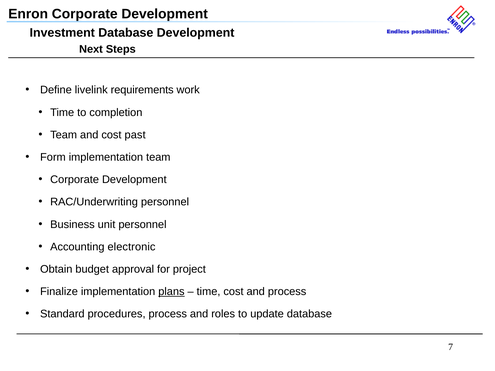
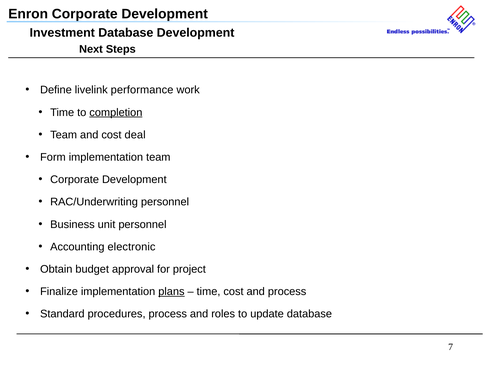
requirements: requirements -> performance
completion underline: none -> present
past: past -> deal
